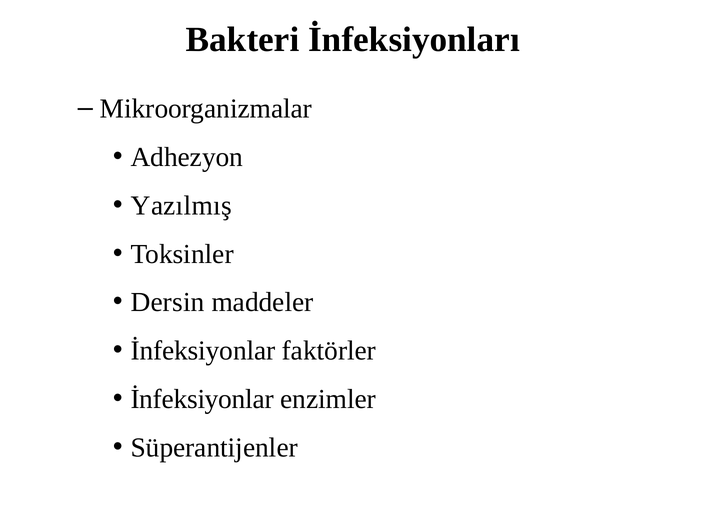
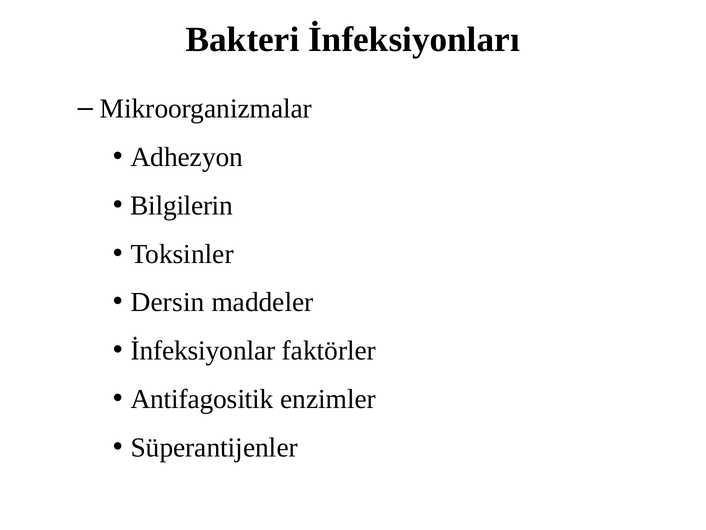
Yazılmış: Yazılmış -> Bilgilerin
İnfeksiyonlar at (202, 399): İnfeksiyonlar -> Antifagositik
